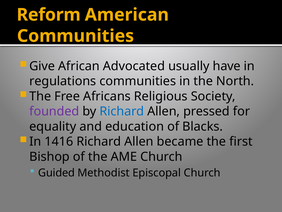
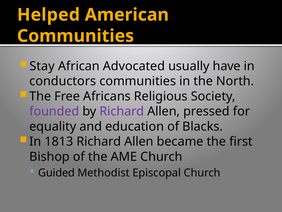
Reform: Reform -> Helped
Give: Give -> Stay
regulations: regulations -> conductors
Richard at (122, 111) colour: blue -> purple
1416: 1416 -> 1813
